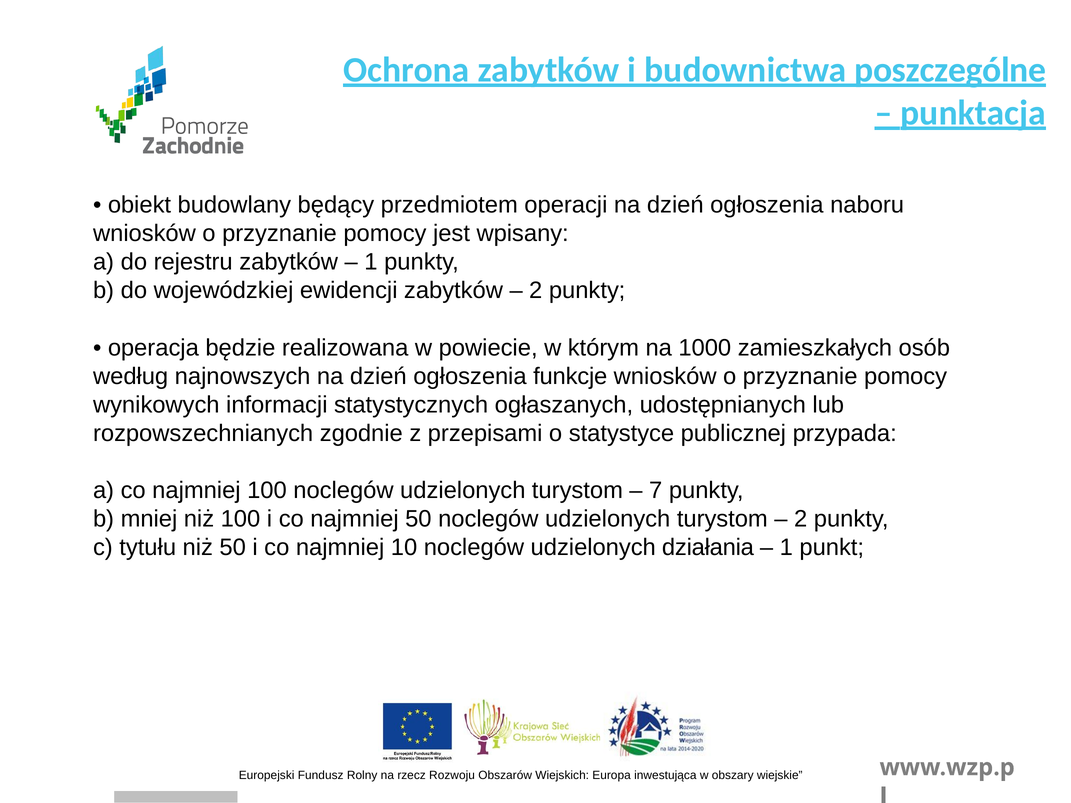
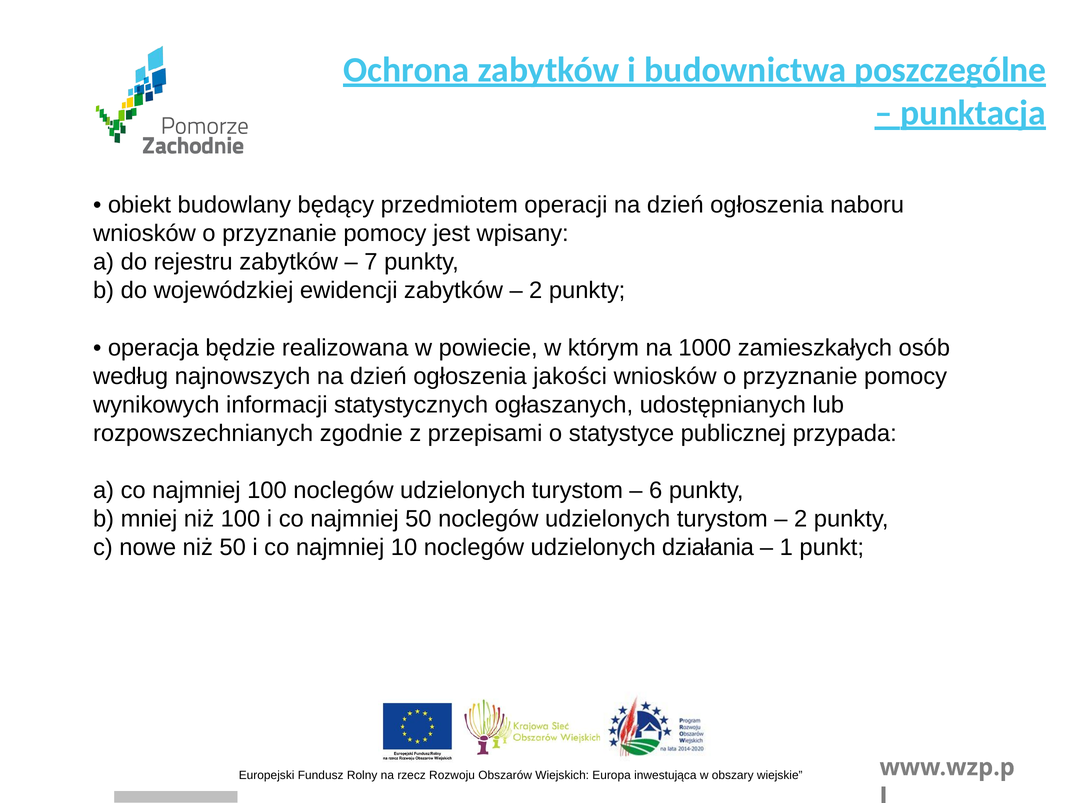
1 at (371, 262): 1 -> 7
funkcje: funkcje -> jakości
7: 7 -> 6
tytułu: tytułu -> nowe
